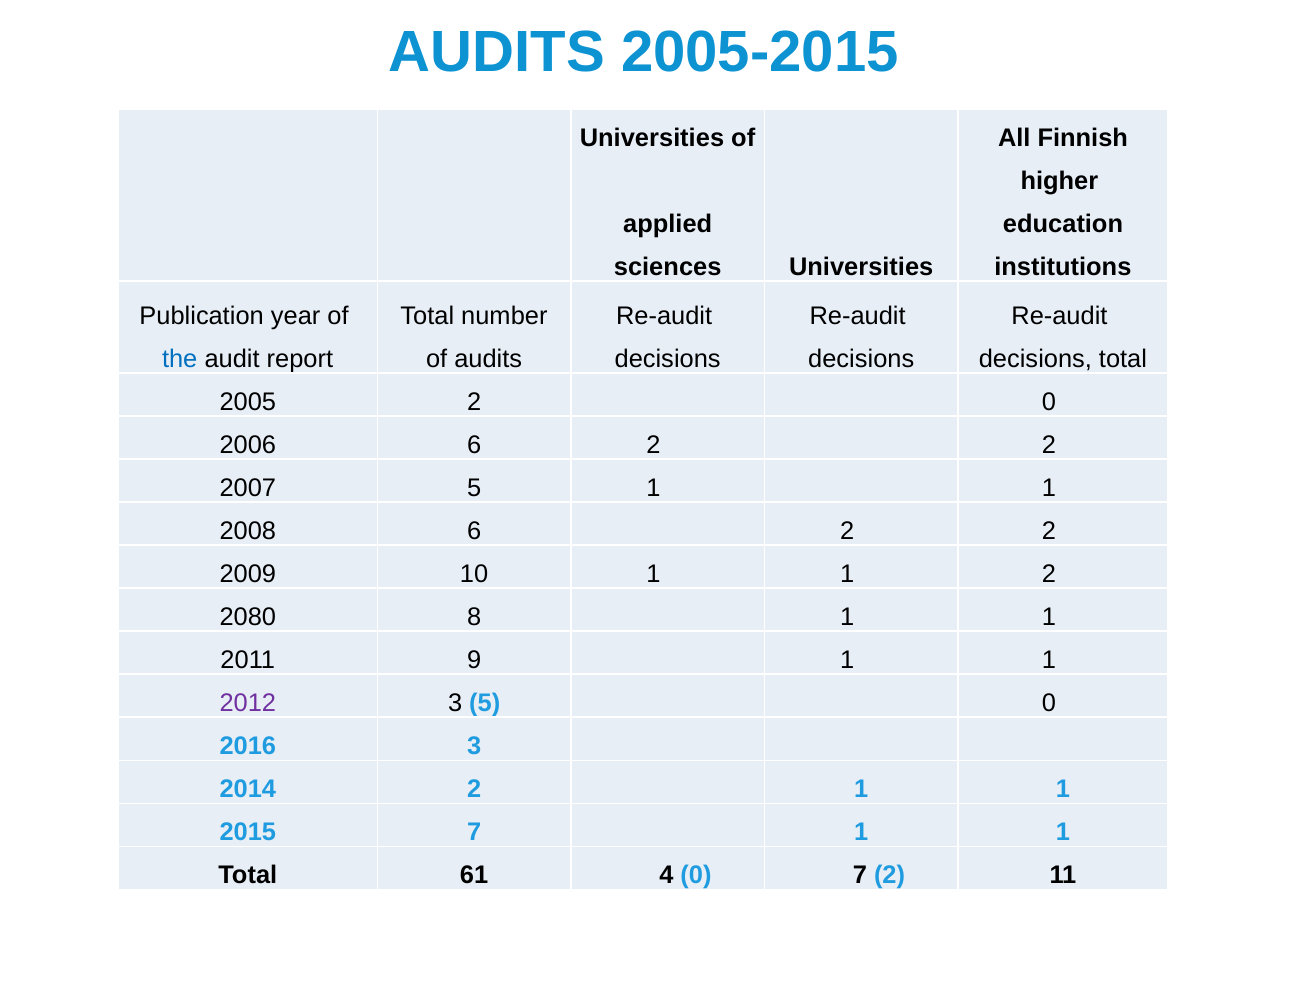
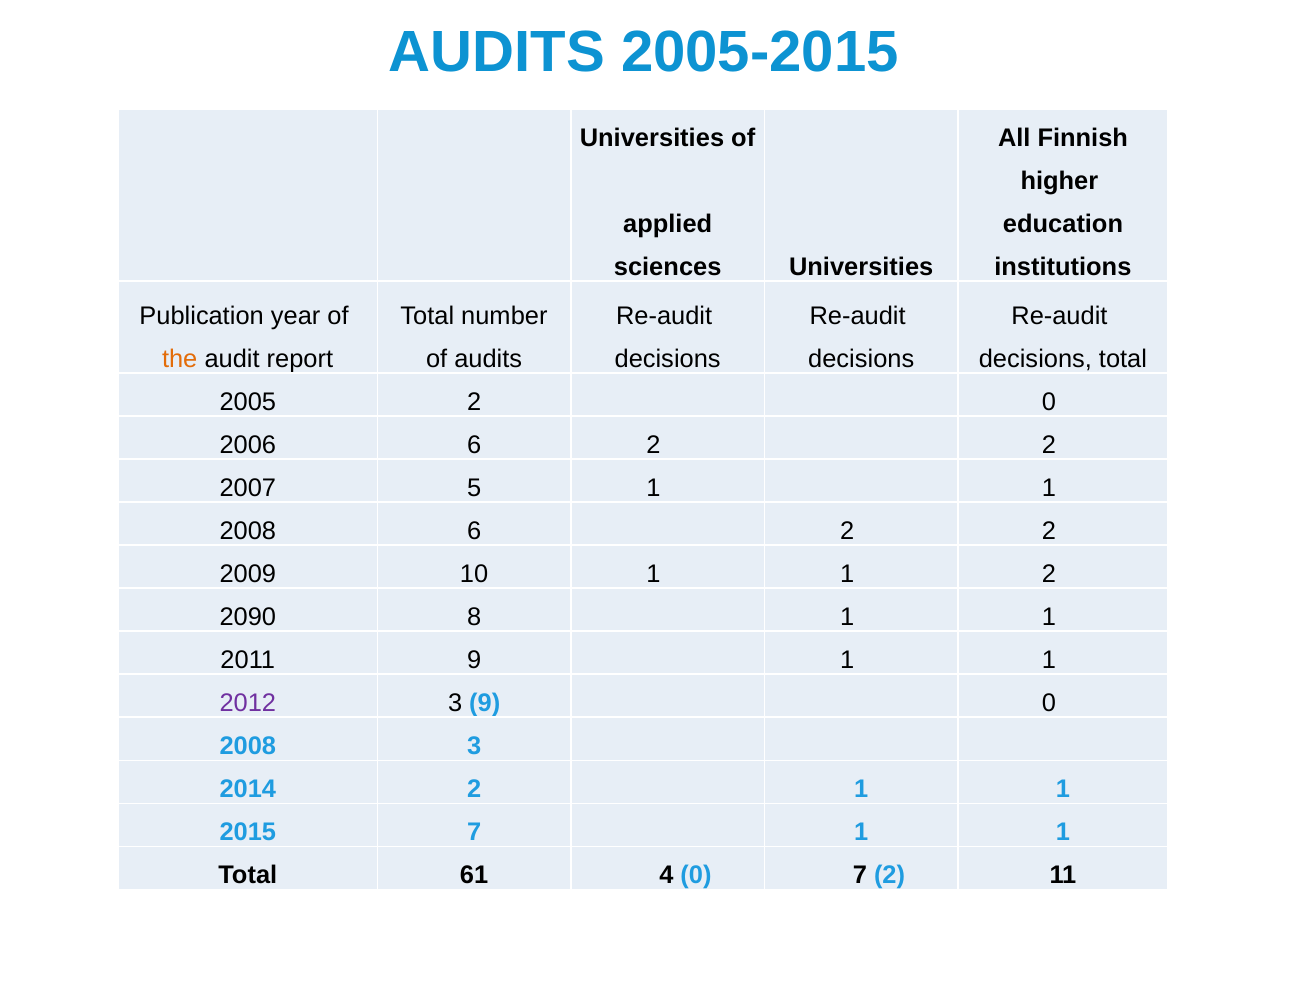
the colour: blue -> orange
2080: 2080 -> 2090
3 5: 5 -> 9
2016 at (248, 746): 2016 -> 2008
